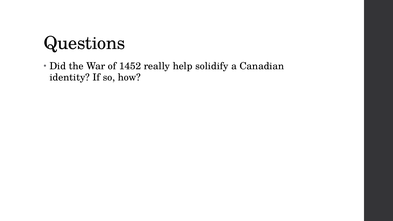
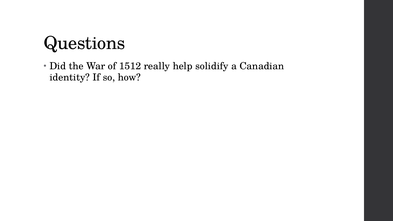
1452: 1452 -> 1512
